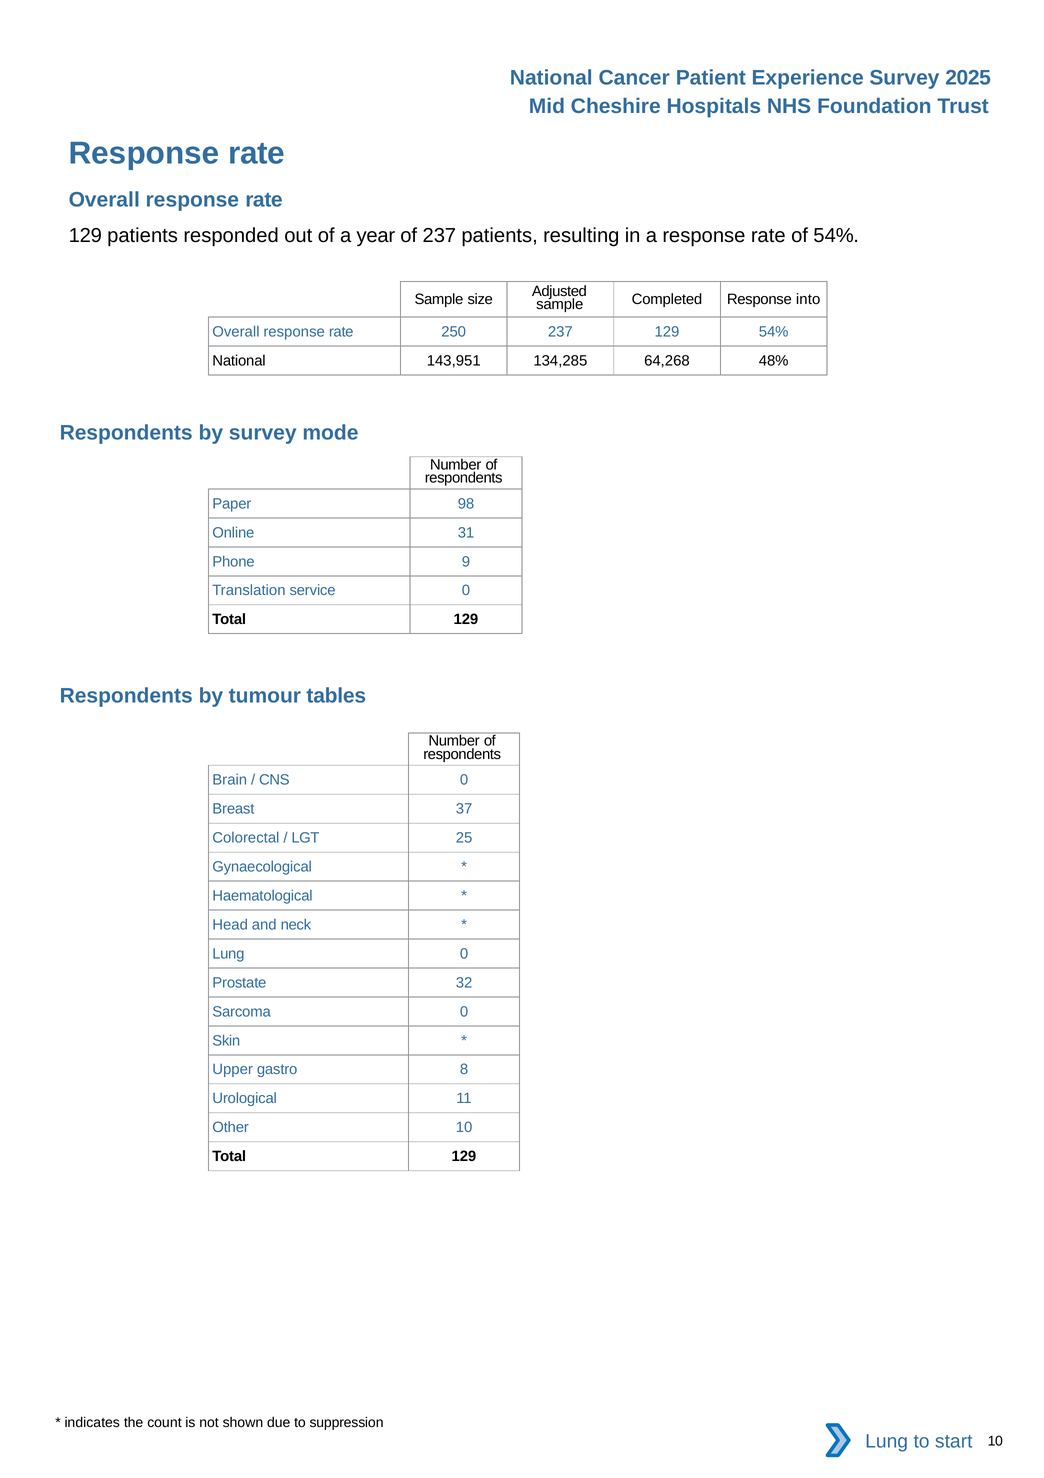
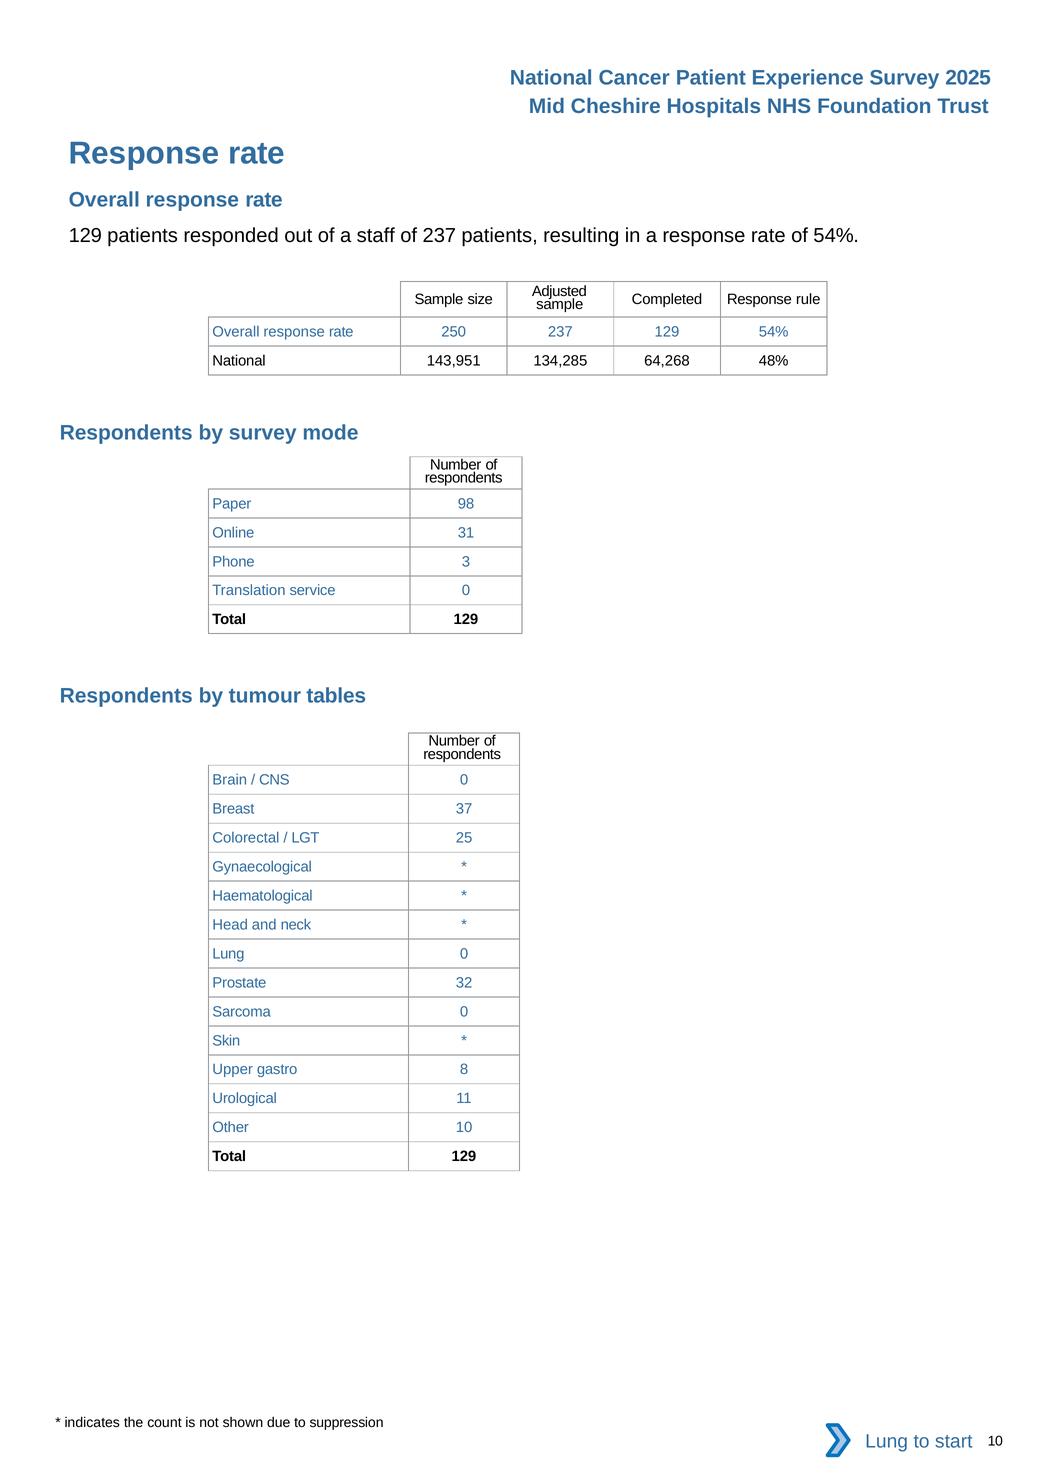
year: year -> staff
into: into -> rule
9: 9 -> 3
